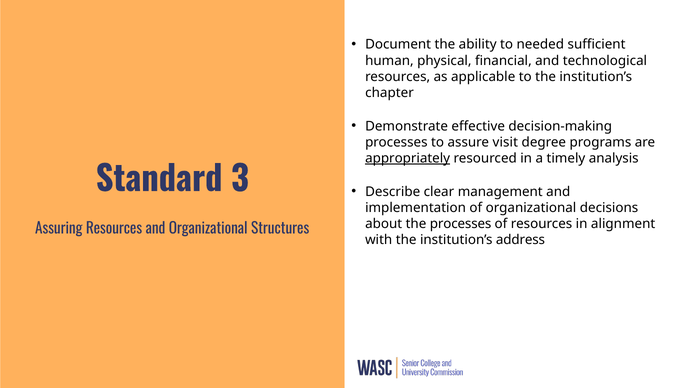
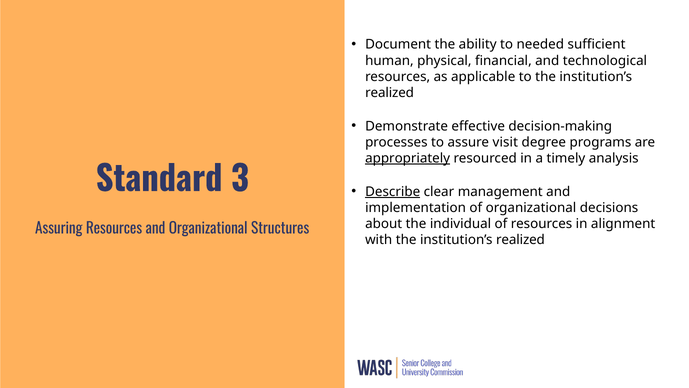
chapter at (389, 93): chapter -> realized
Describe underline: none -> present
the processes: processes -> individual
with the institution’s address: address -> realized
